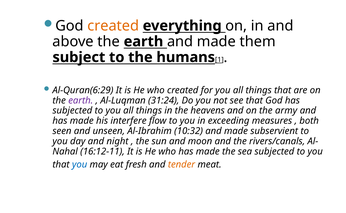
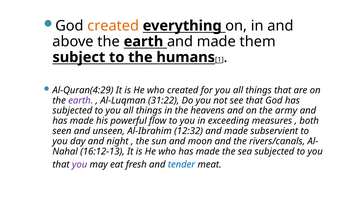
Al-Quran(6:29: Al-Quran(6:29 -> Al-Quran(4:29
31:24: 31:24 -> 31:22
interfere: interfere -> powerful
10:32: 10:32 -> 12:32
16:12-11: 16:12-11 -> 16:12-13
you at (80, 164) colour: blue -> purple
tender colour: orange -> blue
